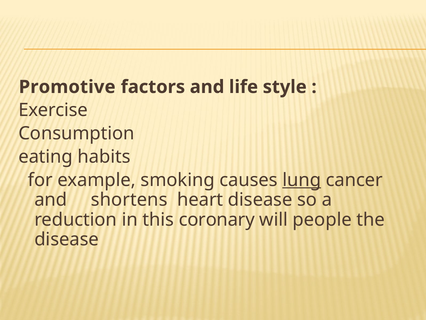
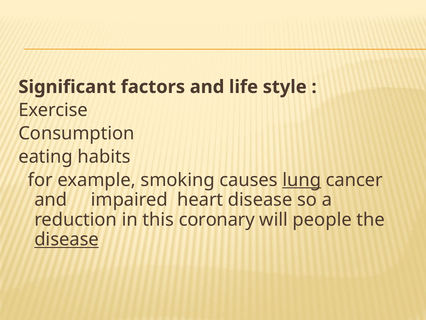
Promotive: Promotive -> Significant
shortens: shortens -> impaired
disease at (67, 239) underline: none -> present
